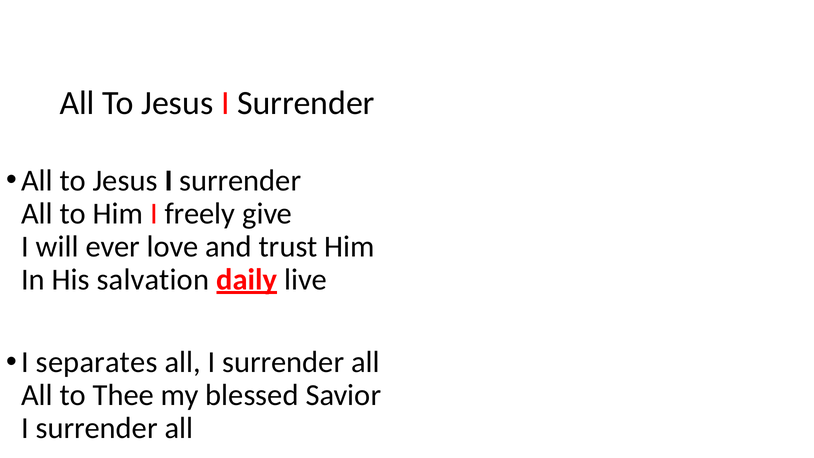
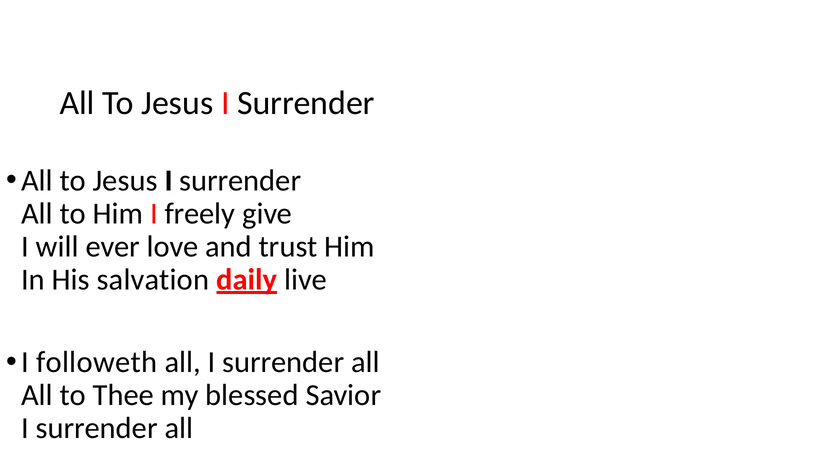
separates: separates -> followeth
